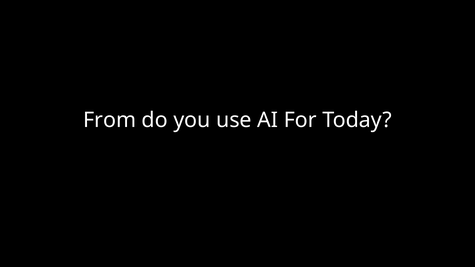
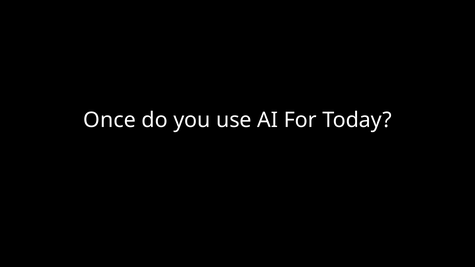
From: From -> Once
